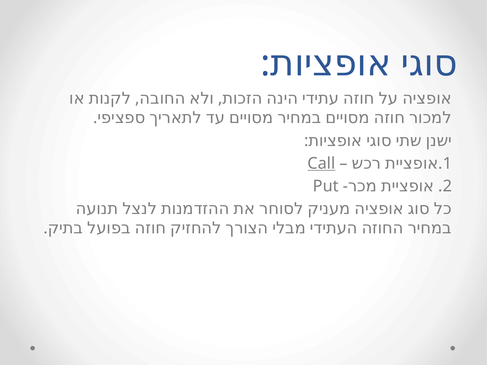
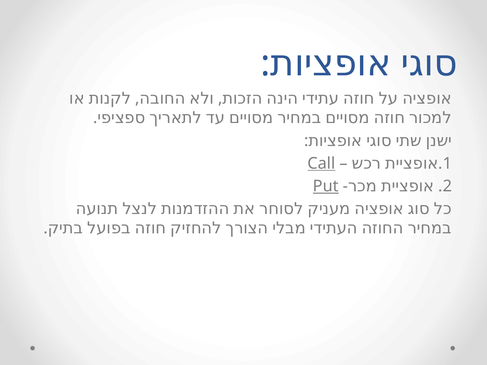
Put underline: none -> present
